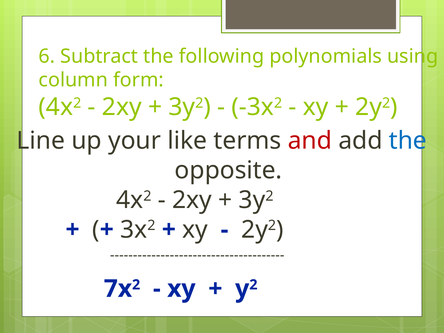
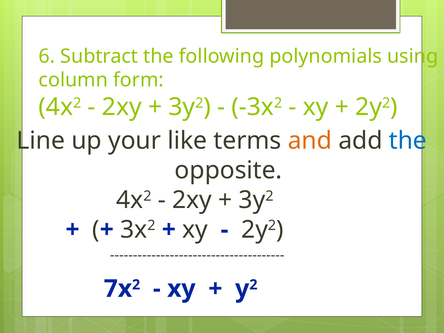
and colour: red -> orange
